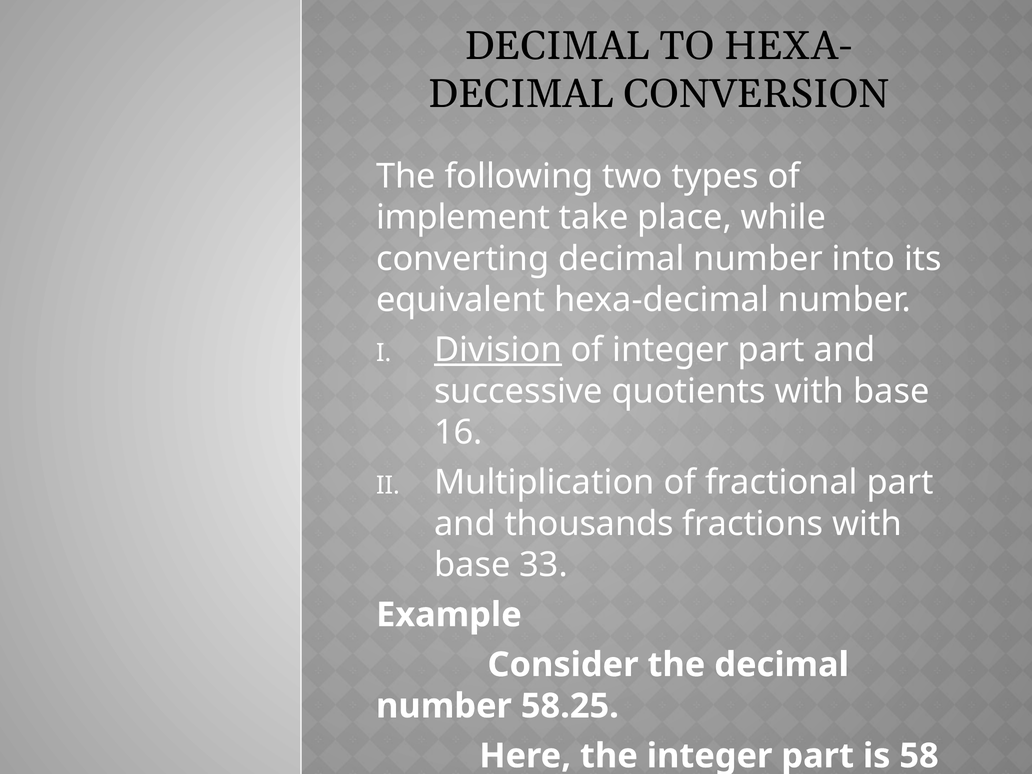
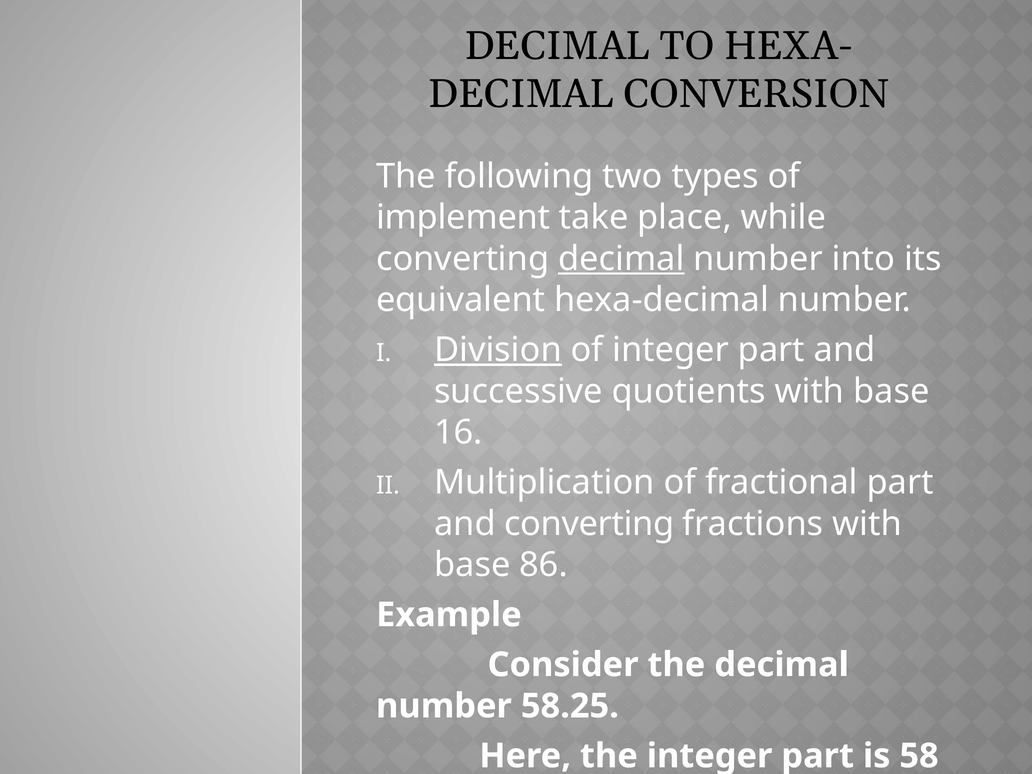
decimal at (621, 259) underline: none -> present
and thousands: thousands -> converting
33: 33 -> 86
